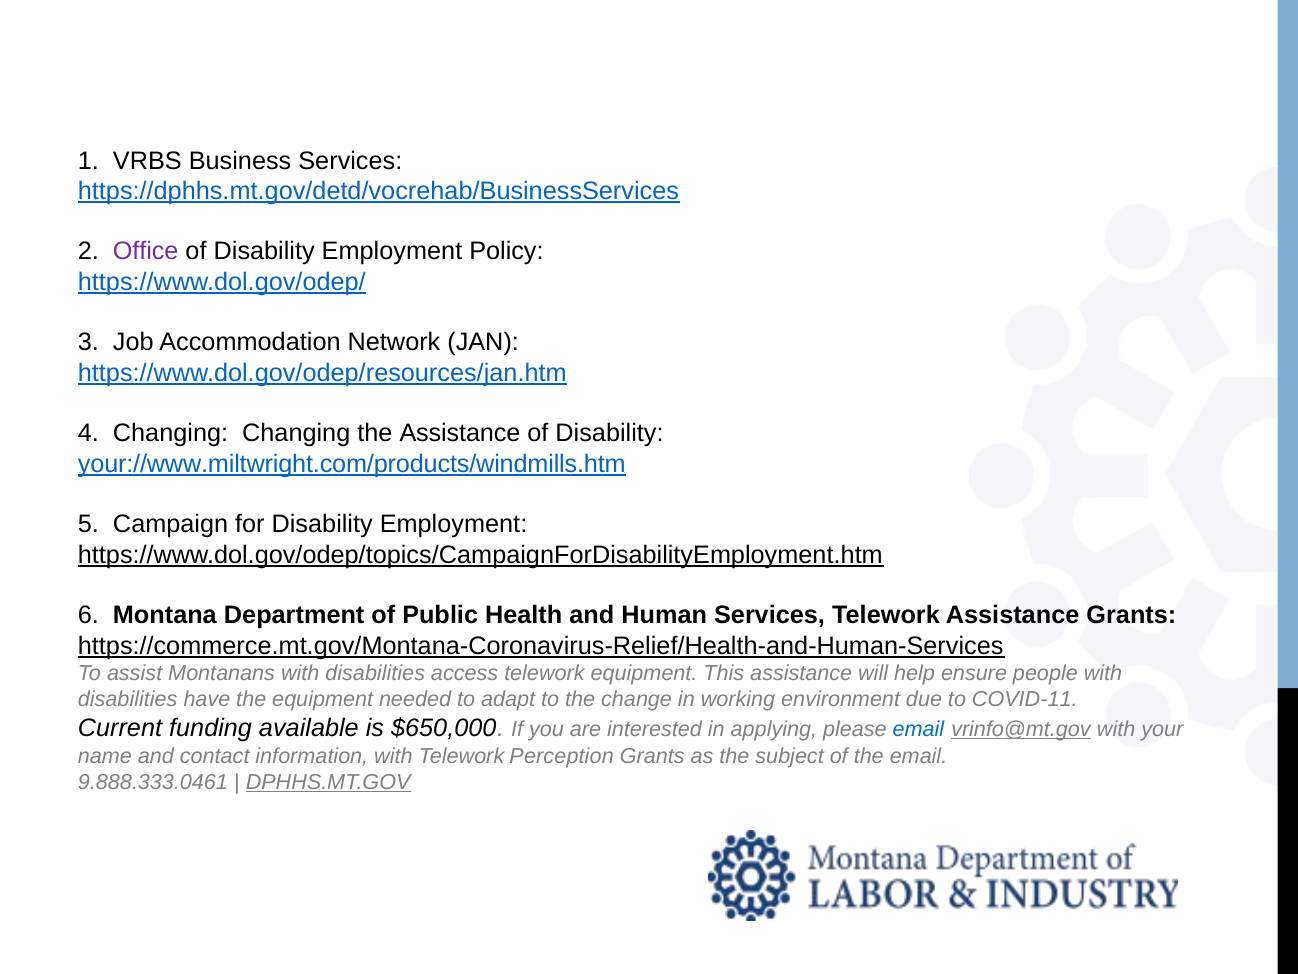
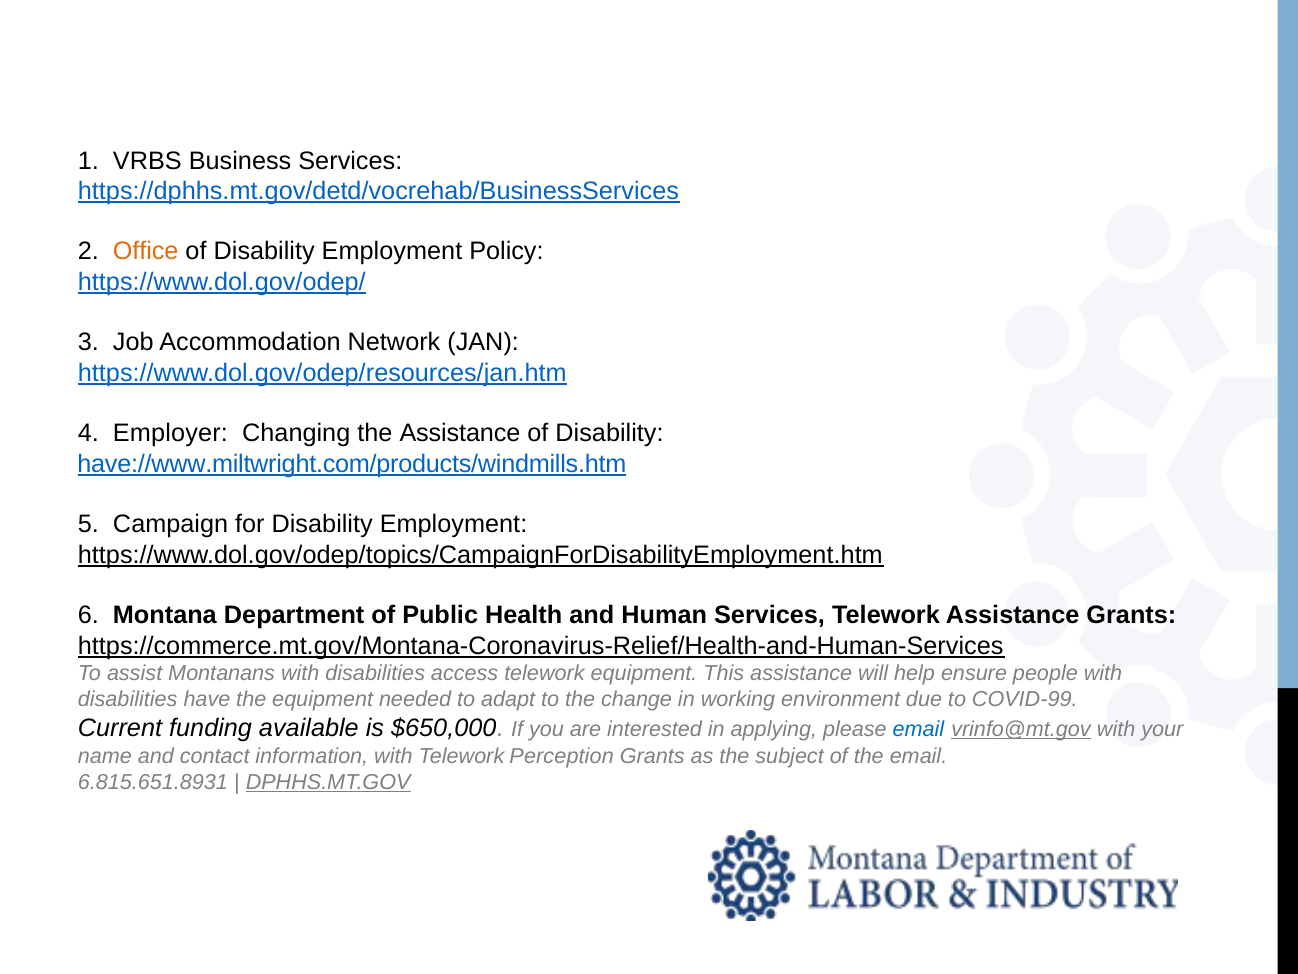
Office colour: purple -> orange
4 Changing: Changing -> Employer
your://www.miltwright.com/products/windmills.htm: your://www.miltwright.com/products/windmills.htm -> have://www.miltwright.com/products/windmills.htm
COVID-11: COVID-11 -> COVID-99
9.888.333.0461: 9.888.333.0461 -> 6.815.651.8931
